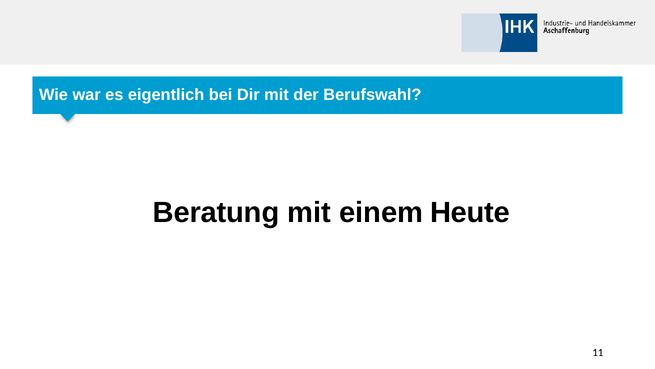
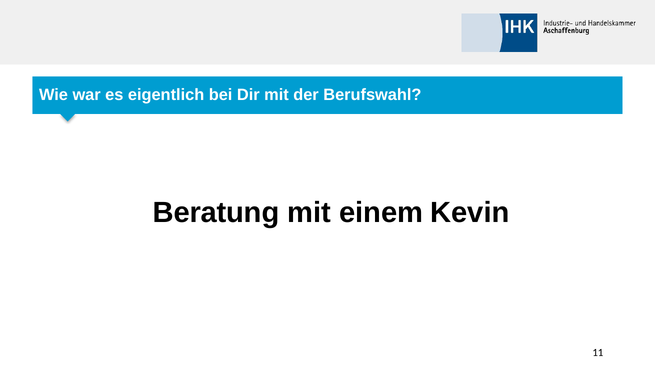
Heute: Heute -> Kevin
